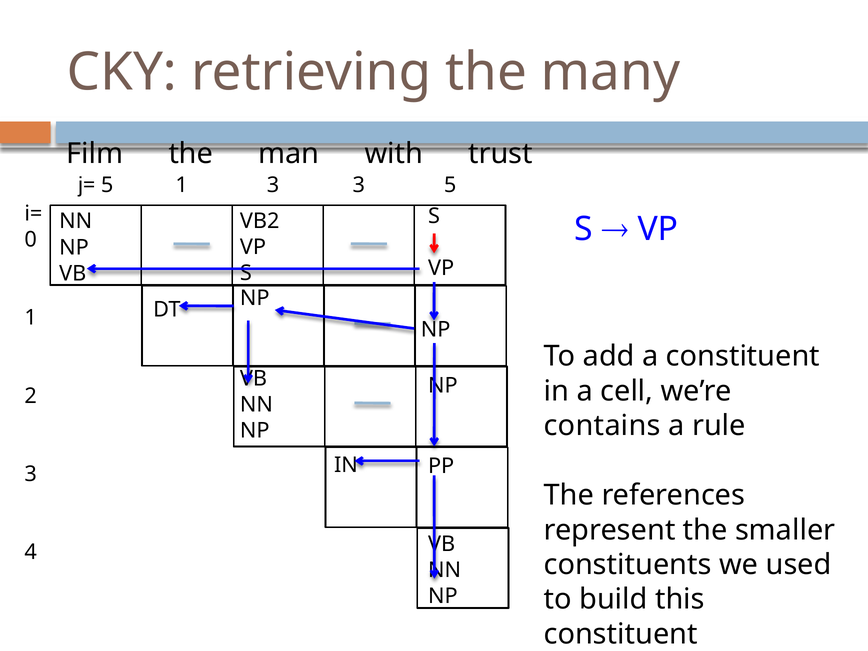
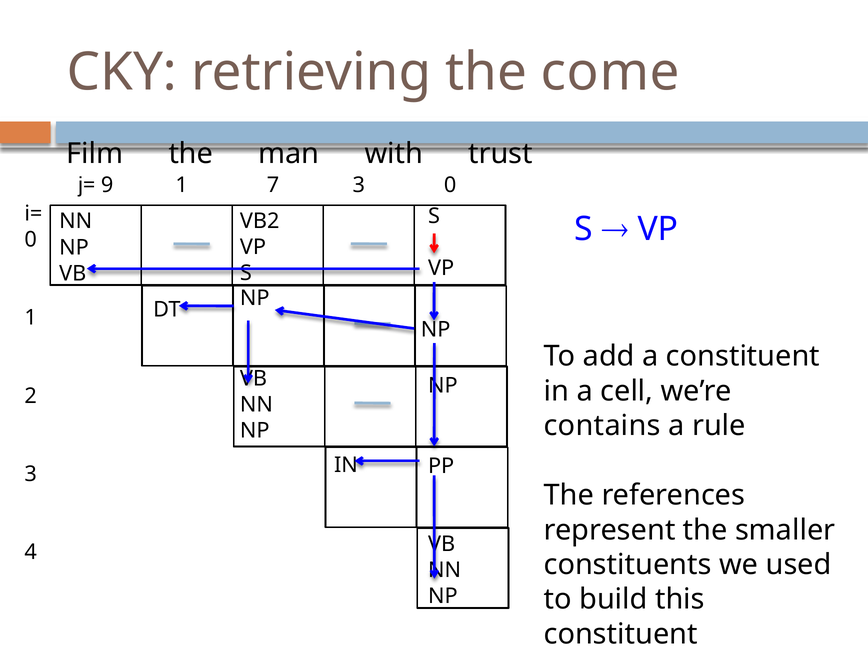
many: many -> come
5 at (107, 185): 5 -> 9
1 3: 3 -> 7
3 5: 5 -> 0
